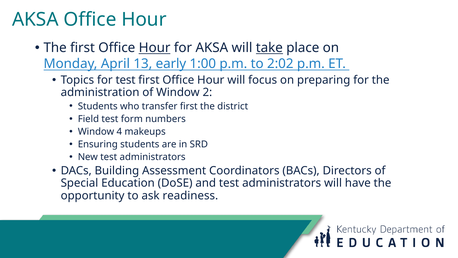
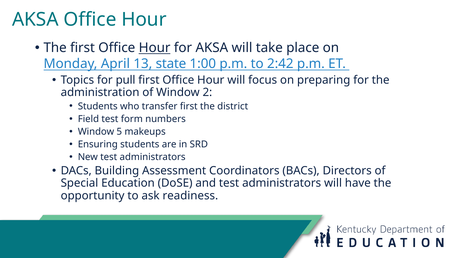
take underline: present -> none
early: early -> state
2:02: 2:02 -> 2:42
for test: test -> pull
4: 4 -> 5
